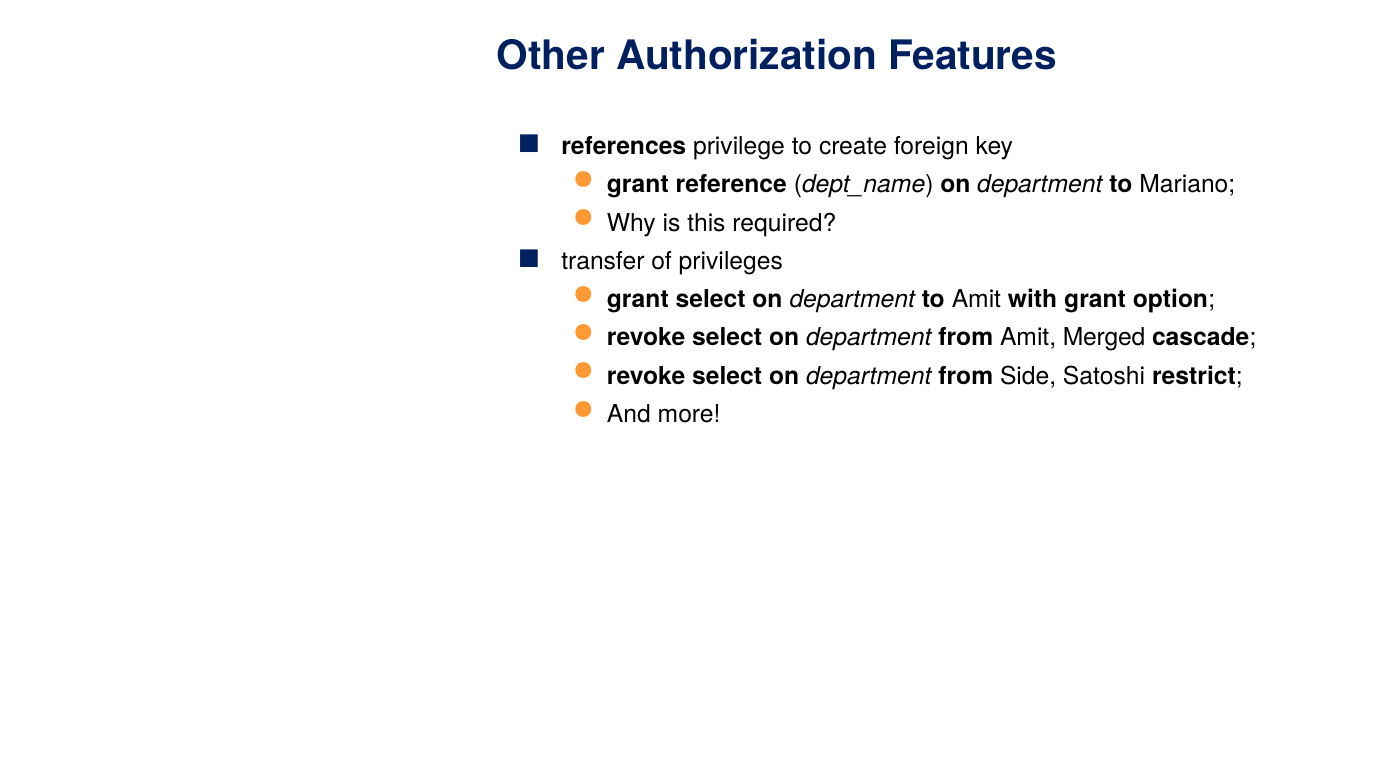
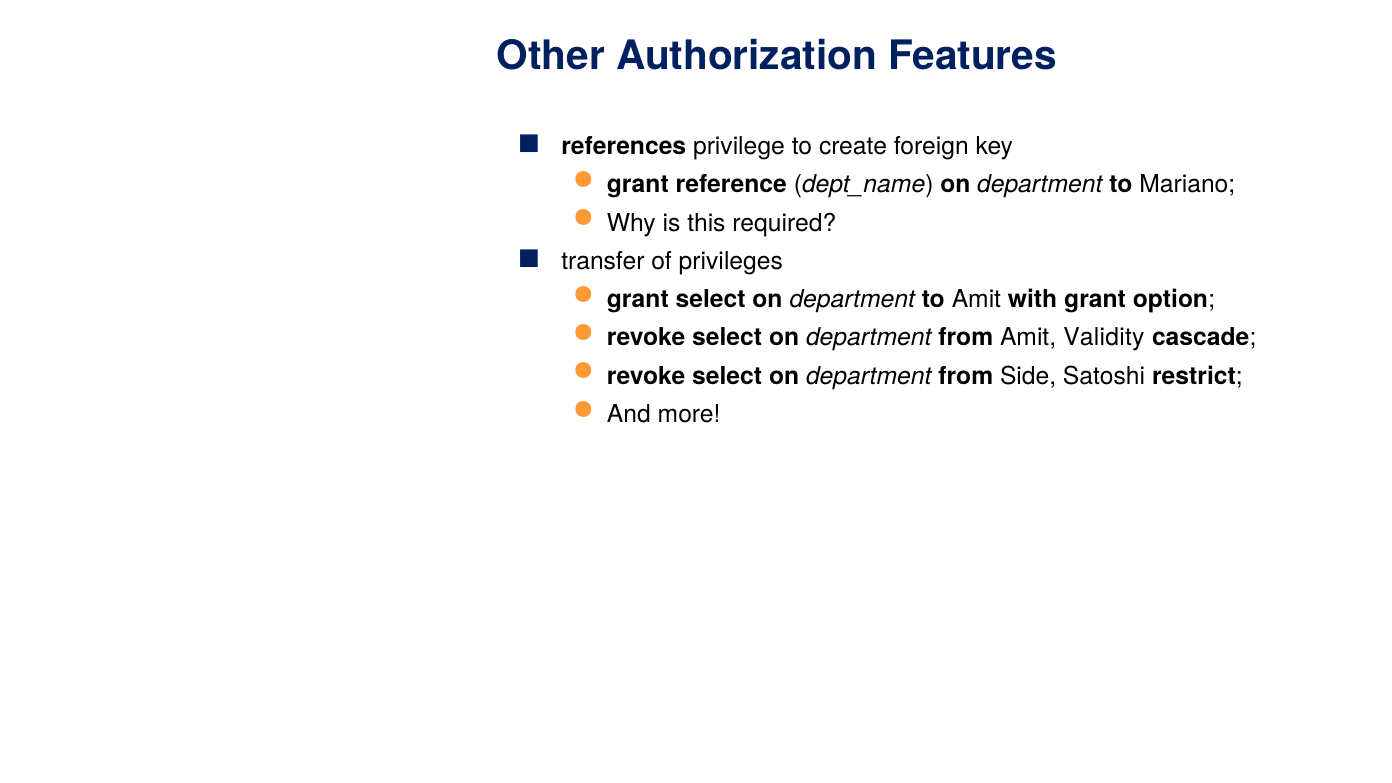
Merged: Merged -> Validity
